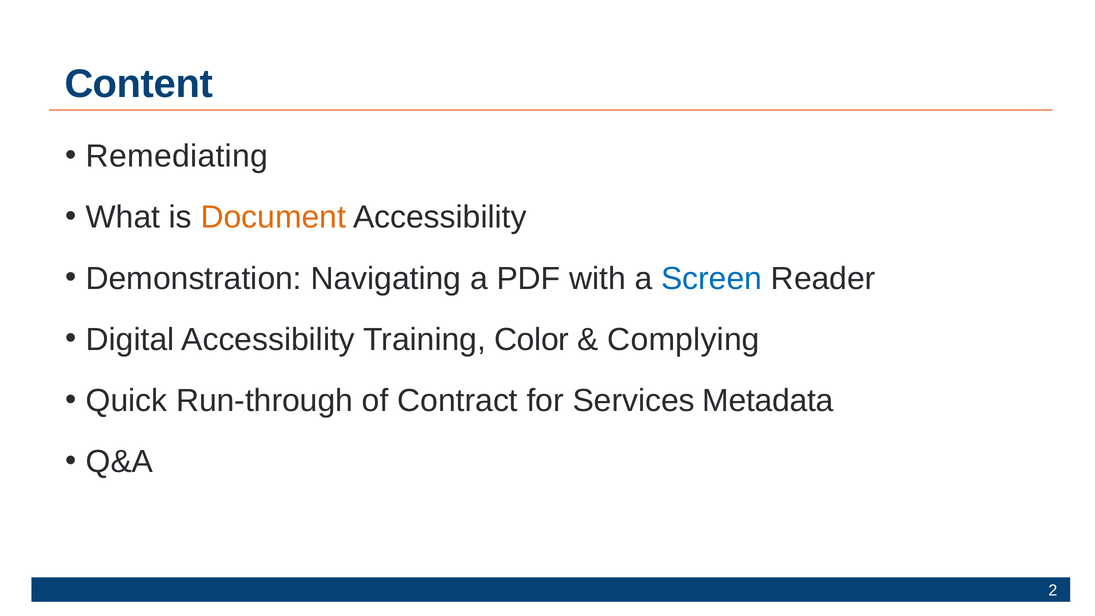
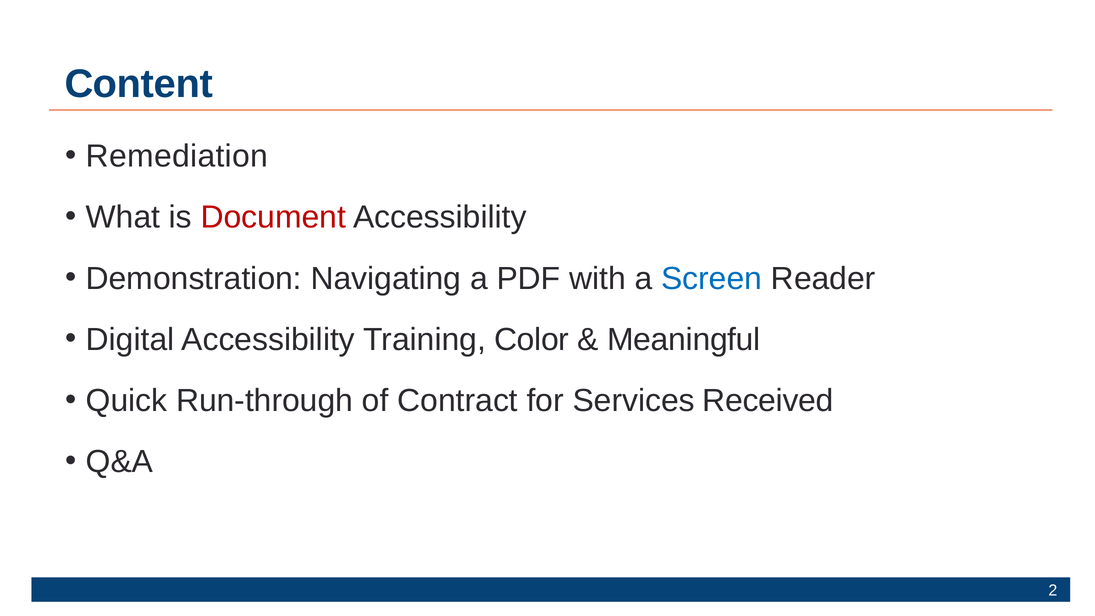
Remediating: Remediating -> Remediation
Document colour: orange -> red
Complying: Complying -> Meaningful
Metadata: Metadata -> Received
